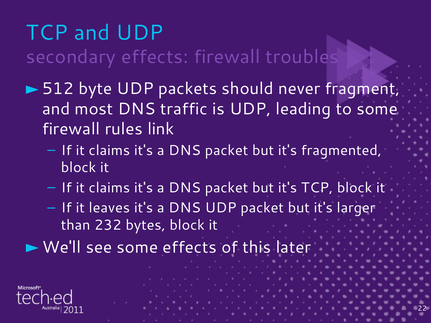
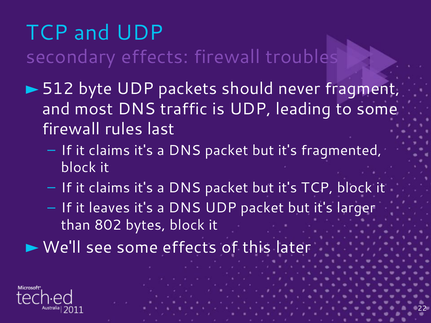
link: link -> last
232: 232 -> 802
